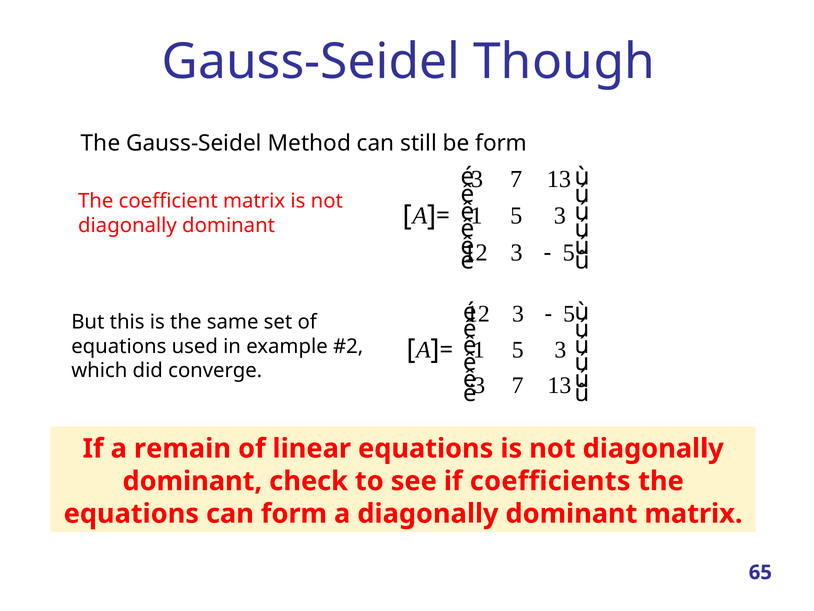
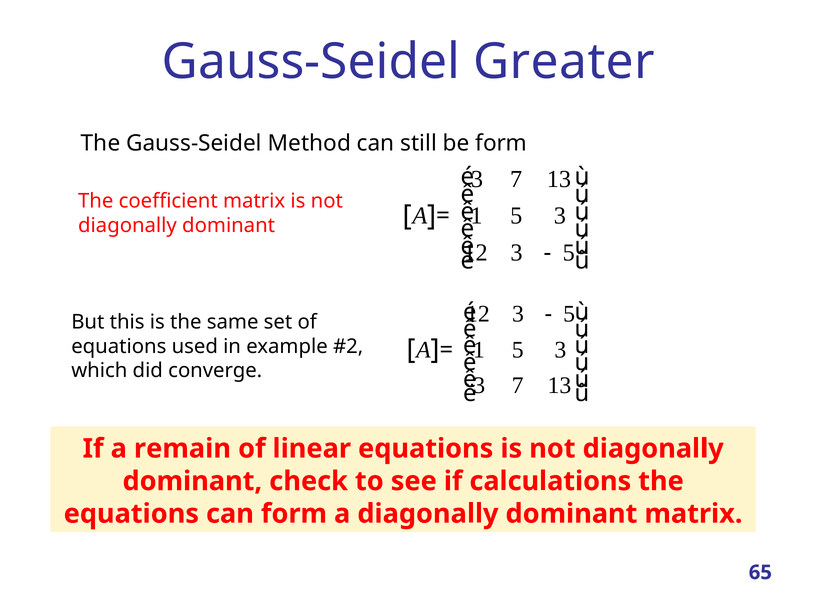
Though: Though -> Greater
coefficients: coefficients -> calculations
